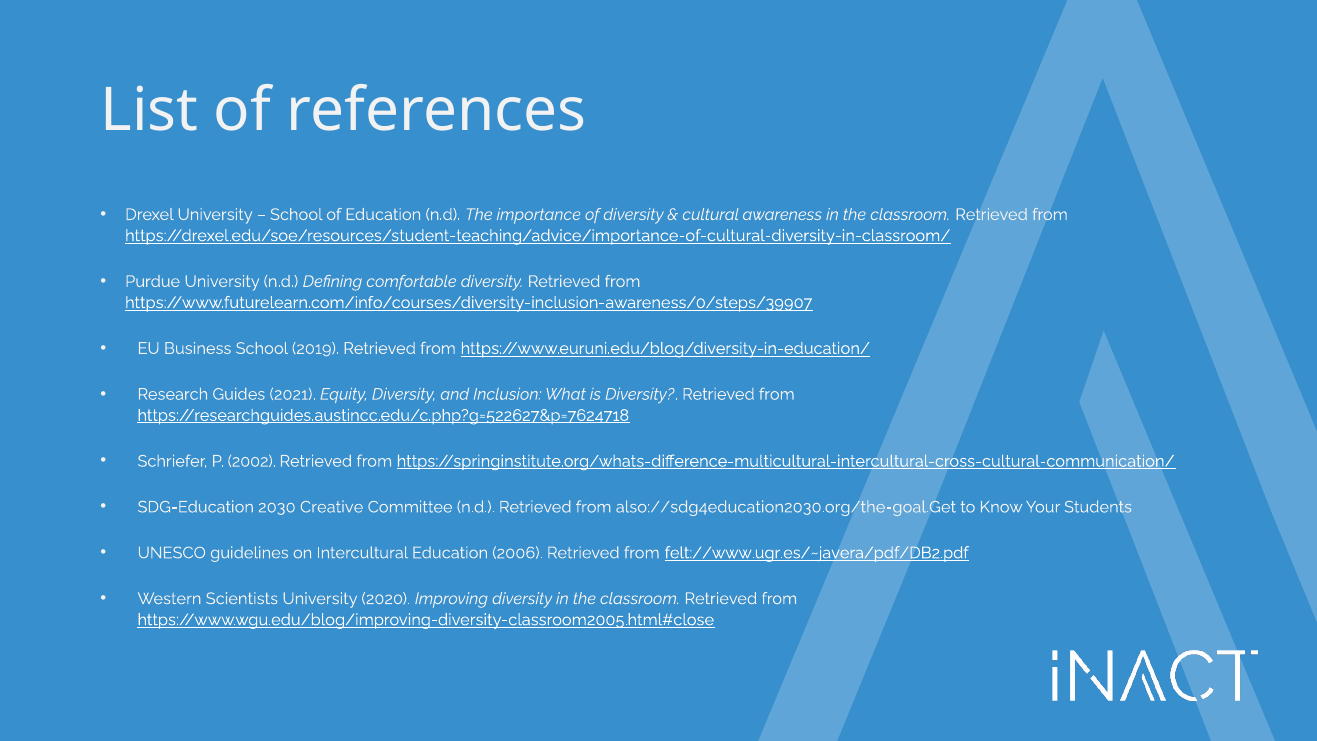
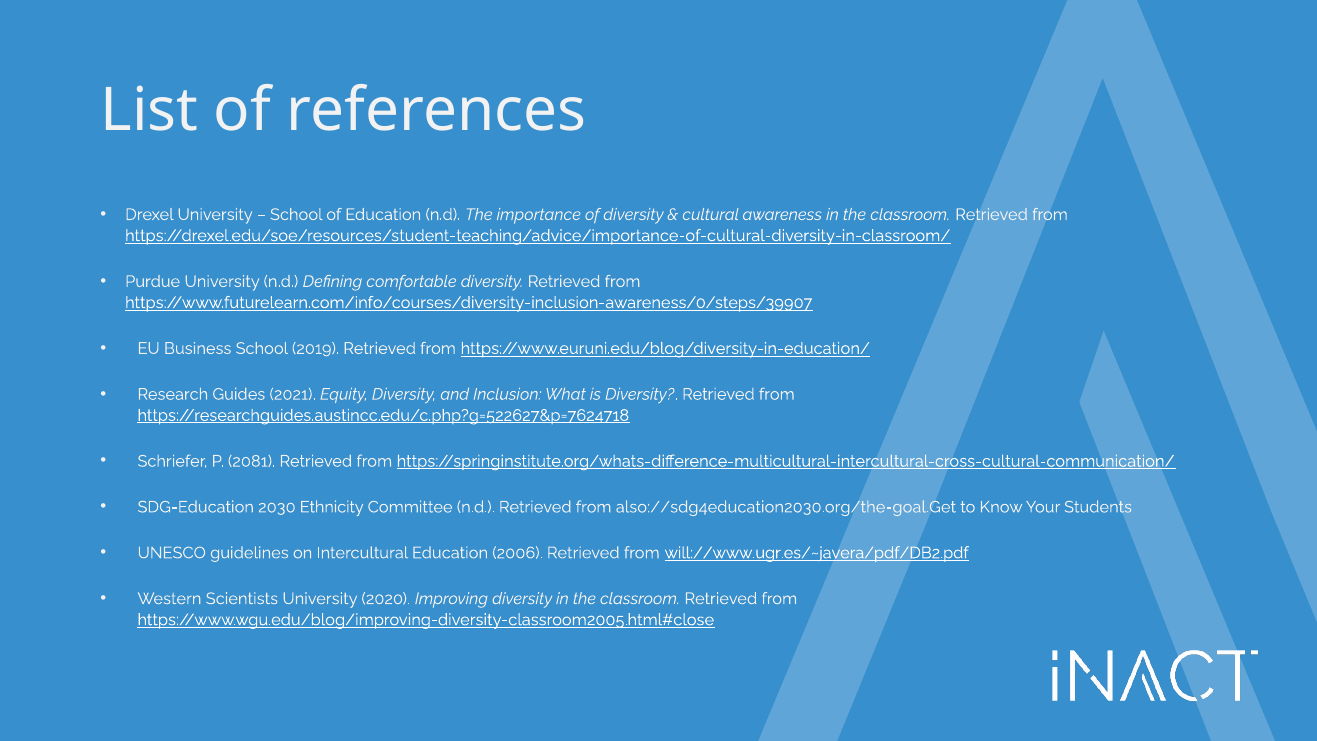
2002: 2002 -> 2081
Creative: Creative -> Ethnicity
felt://www.ugr.es/~javera/pdf/DB2.pdf: felt://www.ugr.es/~javera/pdf/DB2.pdf -> will://www.ugr.es/~javera/pdf/DB2.pdf
